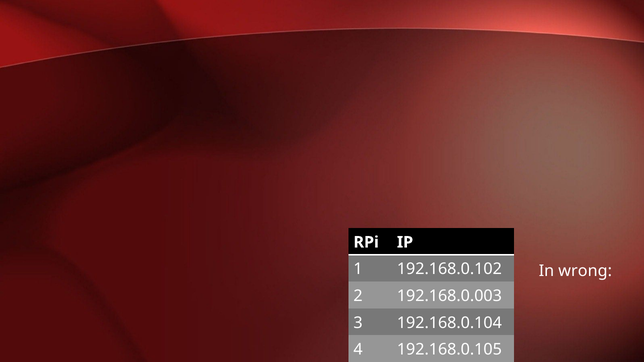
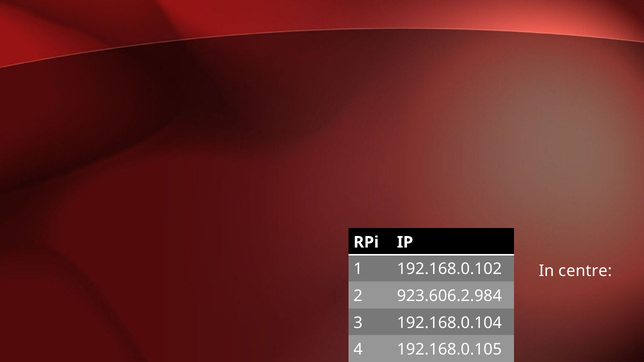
wrong: wrong -> centre
192.168.0.003: 192.168.0.003 -> 923.606.2.984
